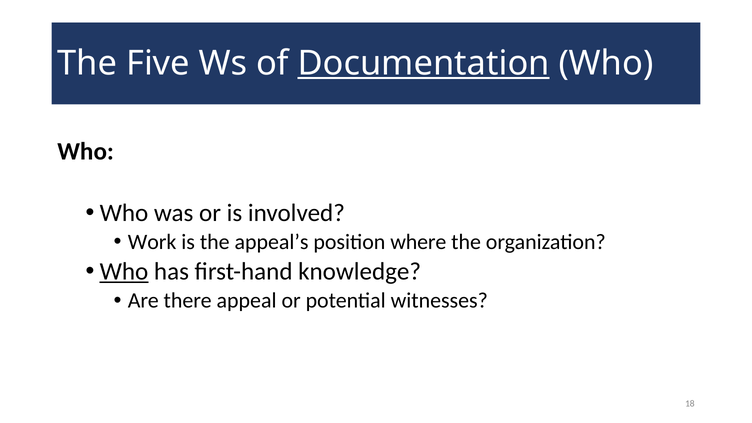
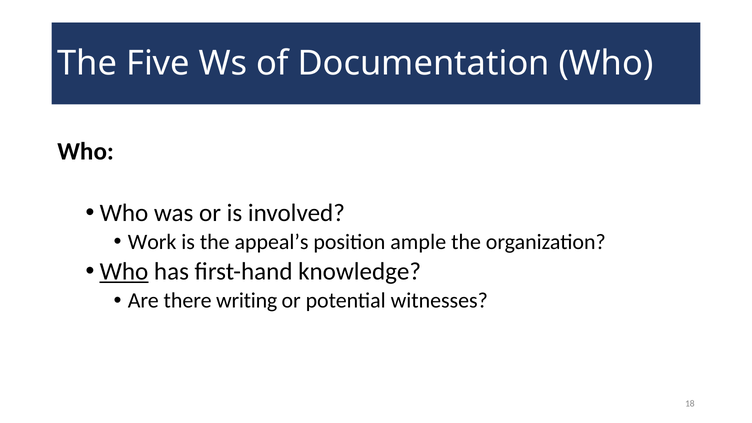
Documentation underline: present -> none
where: where -> ample
appeal: appeal -> writing
